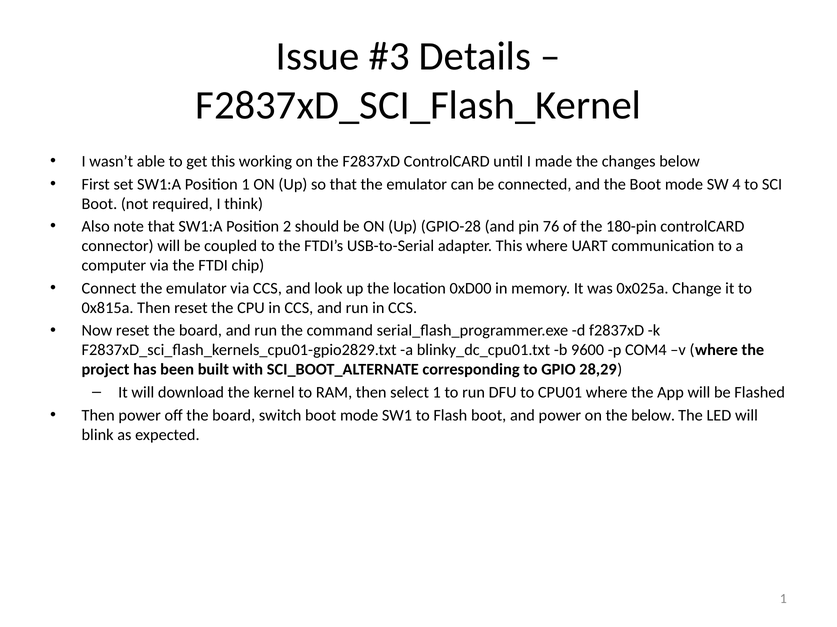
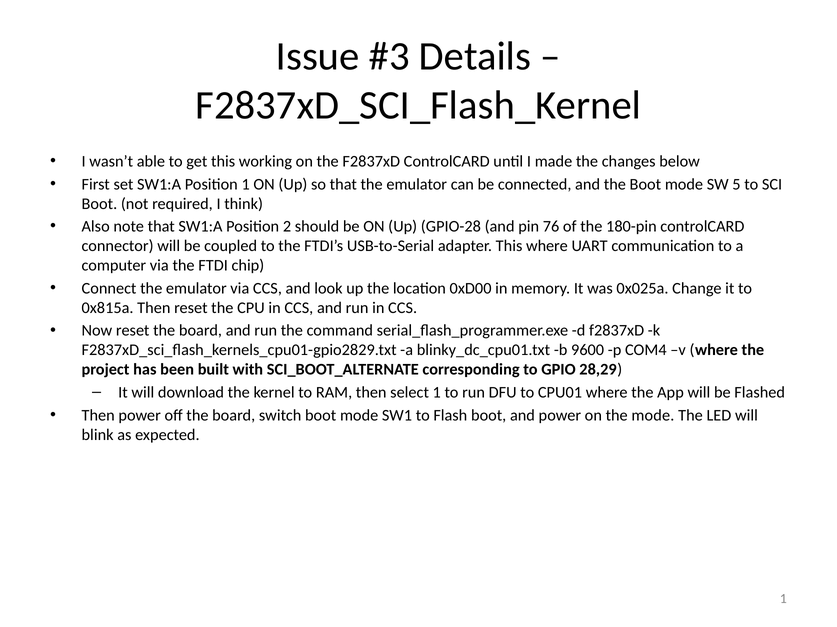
4: 4 -> 5
the below: below -> mode
